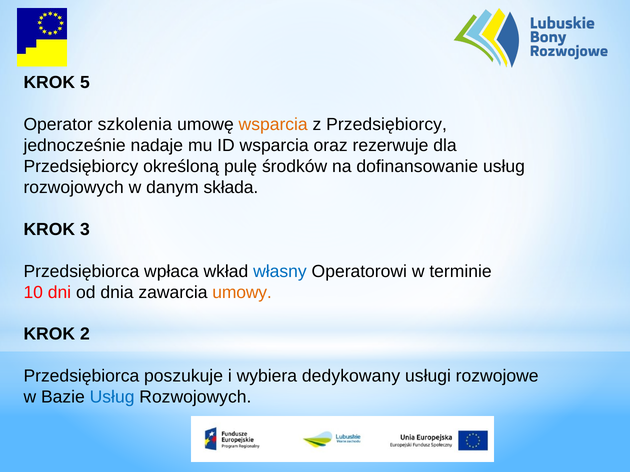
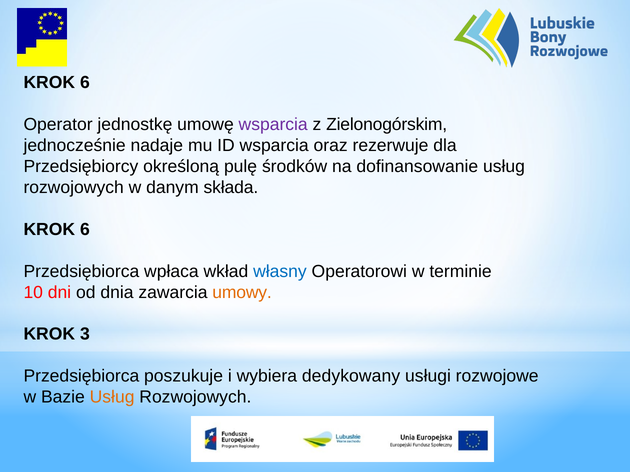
5 at (85, 82): 5 -> 6
szkolenia: szkolenia -> jednostkę
wsparcia at (273, 124) colour: orange -> purple
z Przedsiębiorcy: Przedsiębiorcy -> Zielonogórskim
3 at (85, 230): 3 -> 6
2: 2 -> 3
Usług at (112, 398) colour: blue -> orange
